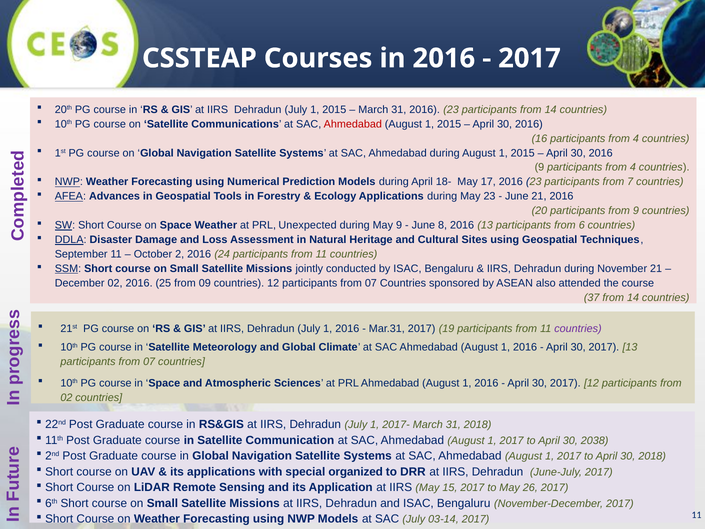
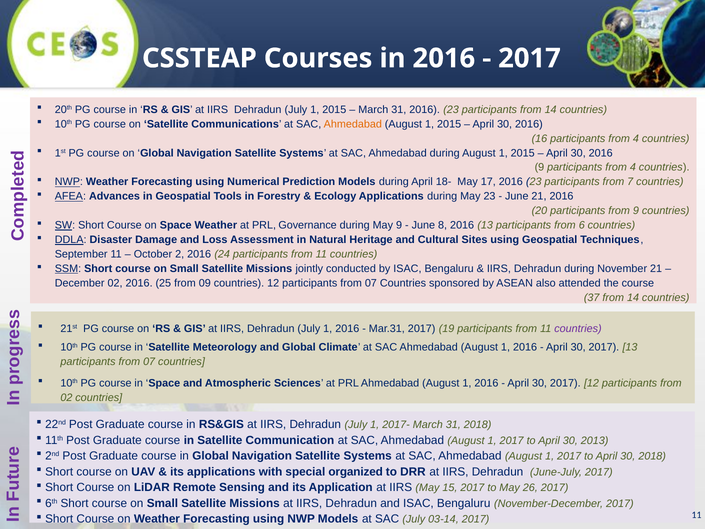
Ahmedabad at (353, 124) colour: red -> orange
Unexpected: Unexpected -> Governance
2038: 2038 -> 2013
